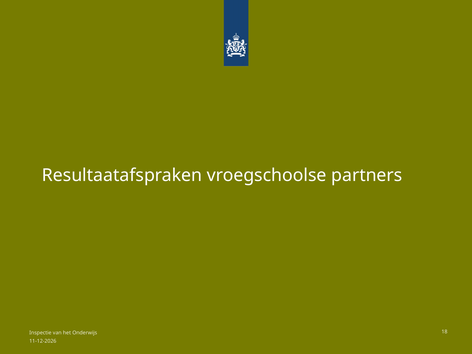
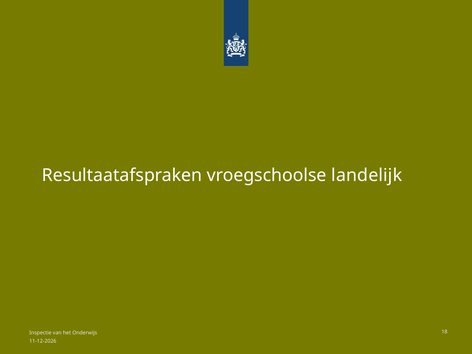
partners: partners -> landelijk
